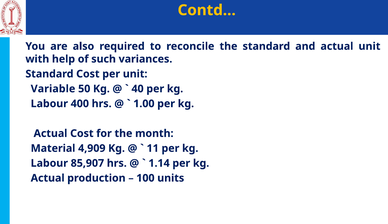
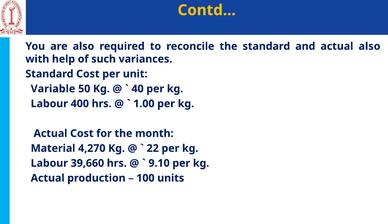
actual unit: unit -> also
4,909: 4,909 -> 4,270
11: 11 -> 22
85,907: 85,907 -> 39,660
1.14: 1.14 -> 9.10
